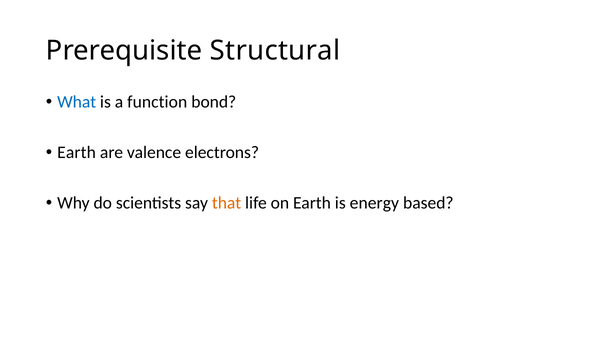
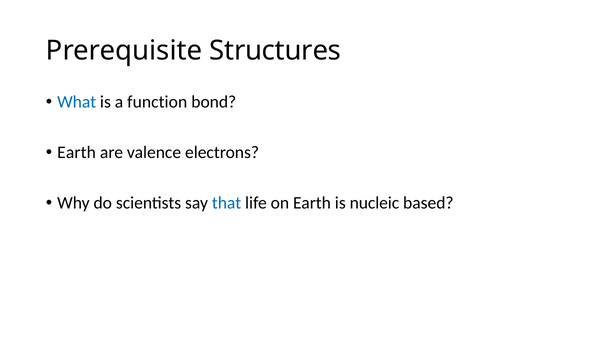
Structural: Structural -> Structures
that colour: orange -> blue
energy: energy -> nucleic
